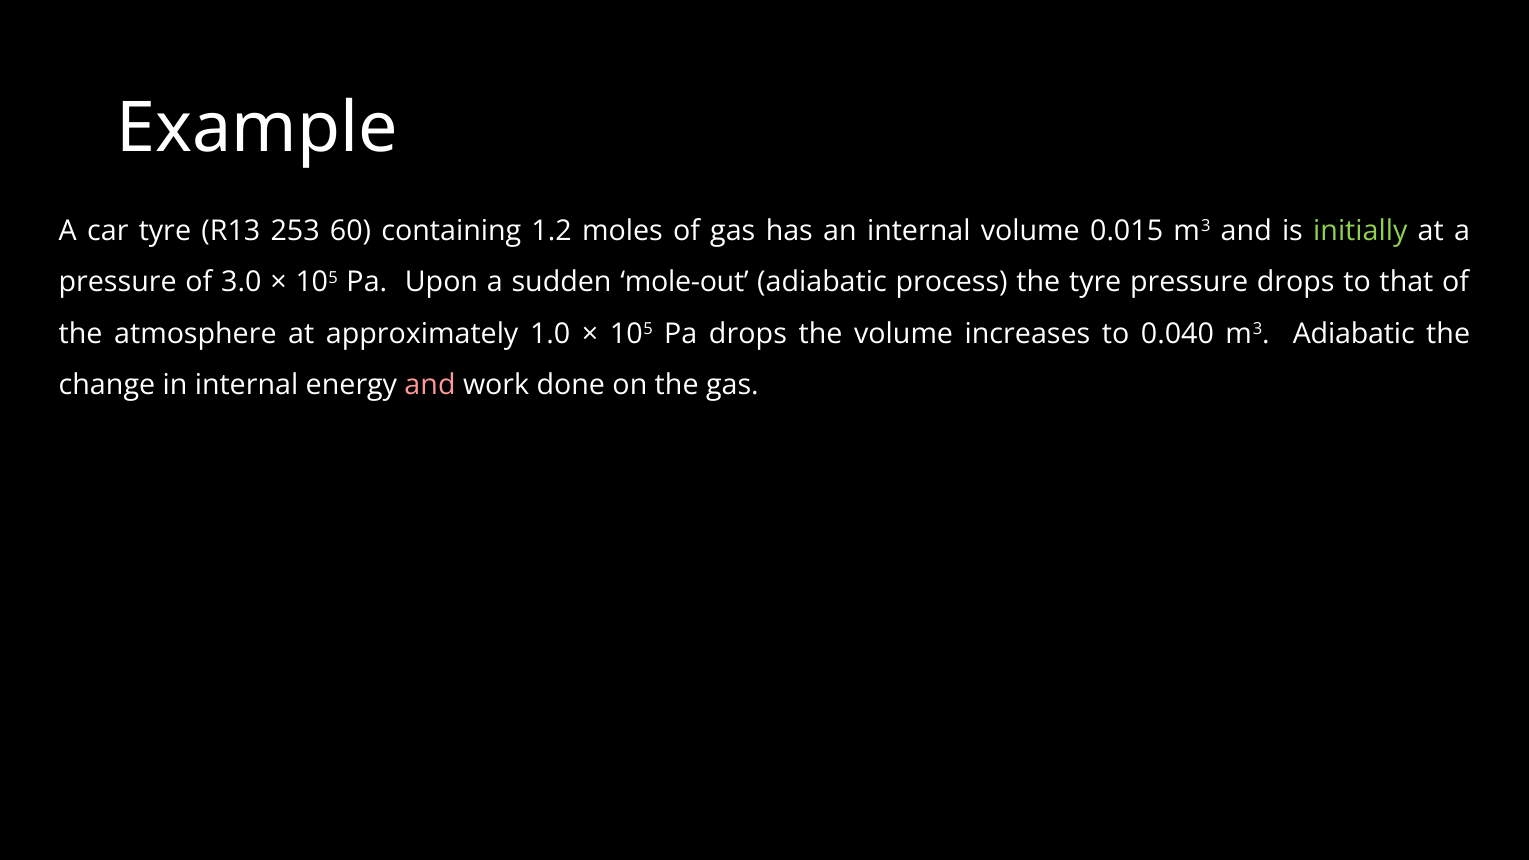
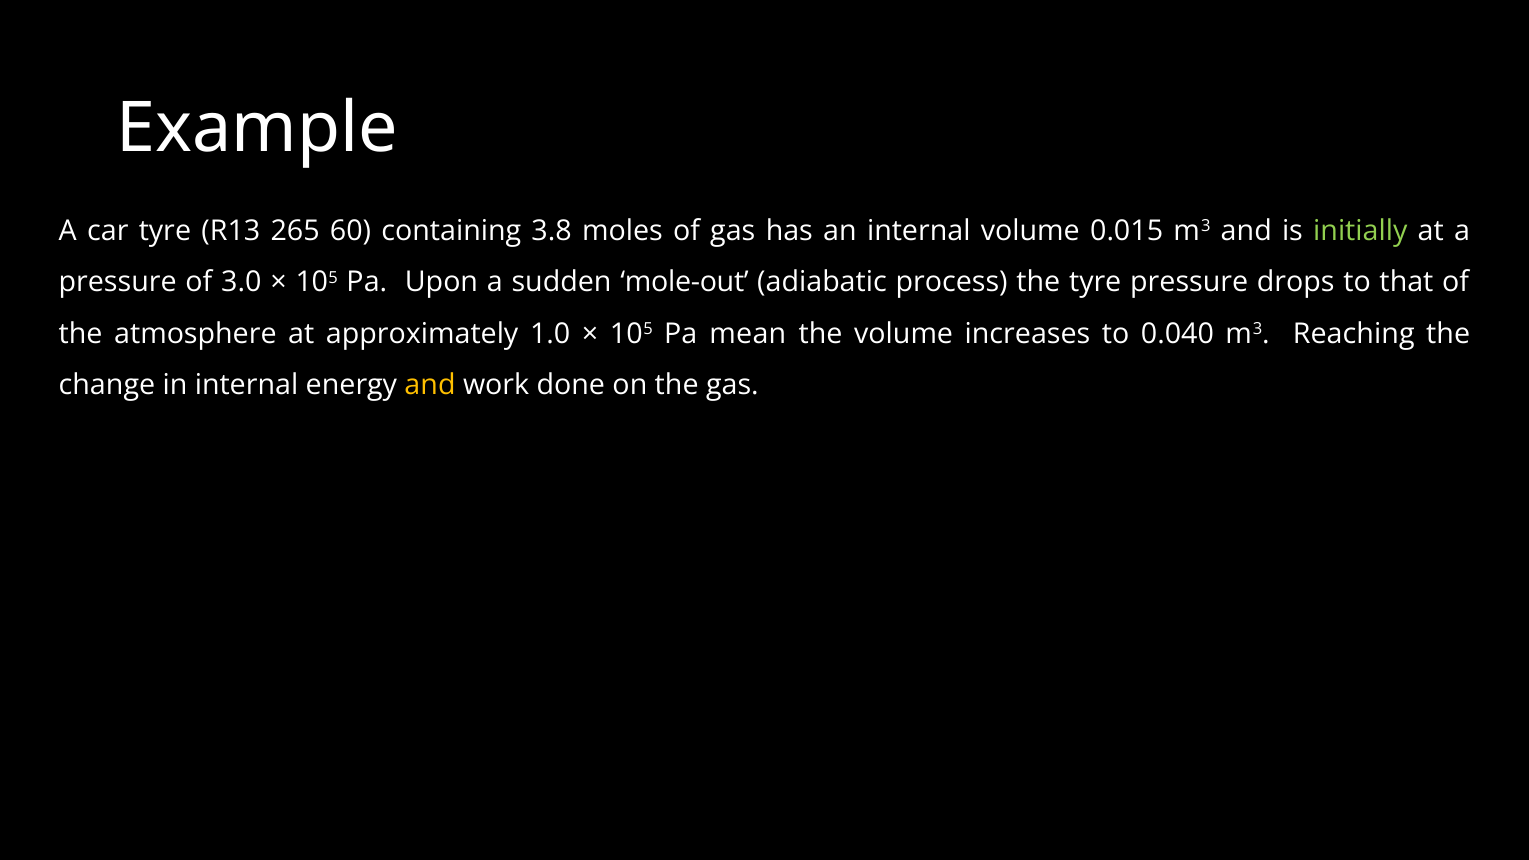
253: 253 -> 265
1.2: 1.2 -> 3.8
Pa drops: drops -> mean
m3 Adiabatic: Adiabatic -> Reaching
and at (430, 385) colour: pink -> yellow
